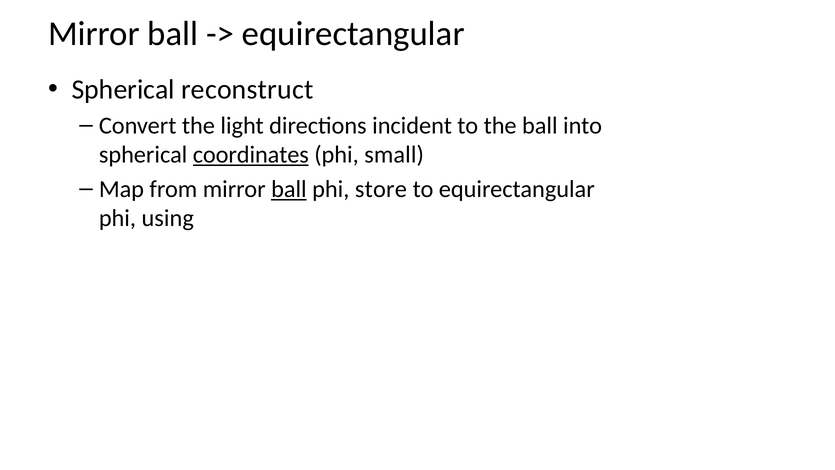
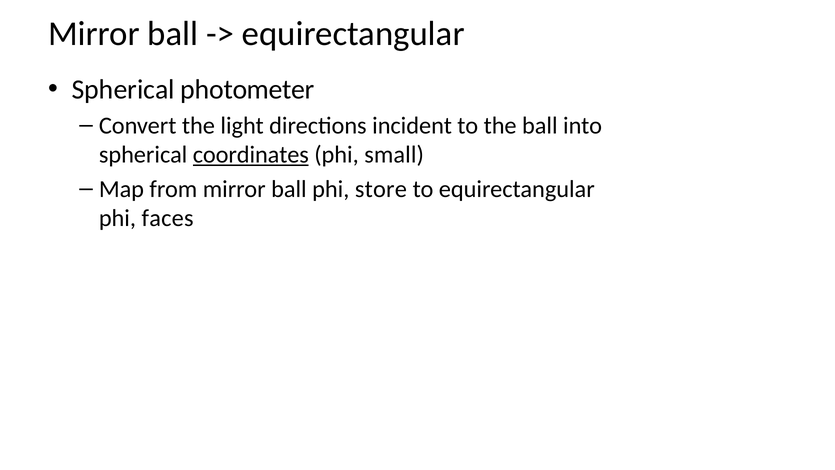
reconstruct: reconstruct -> photometer
ball at (289, 189) underline: present -> none
using: using -> faces
